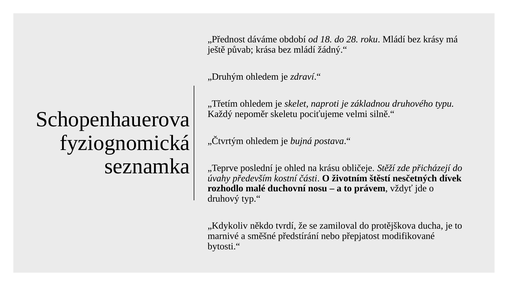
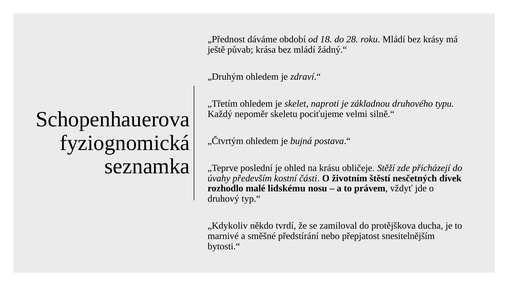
duchovní: duchovní -> lidskému
modifikované: modifikované -> snesitelnějším
